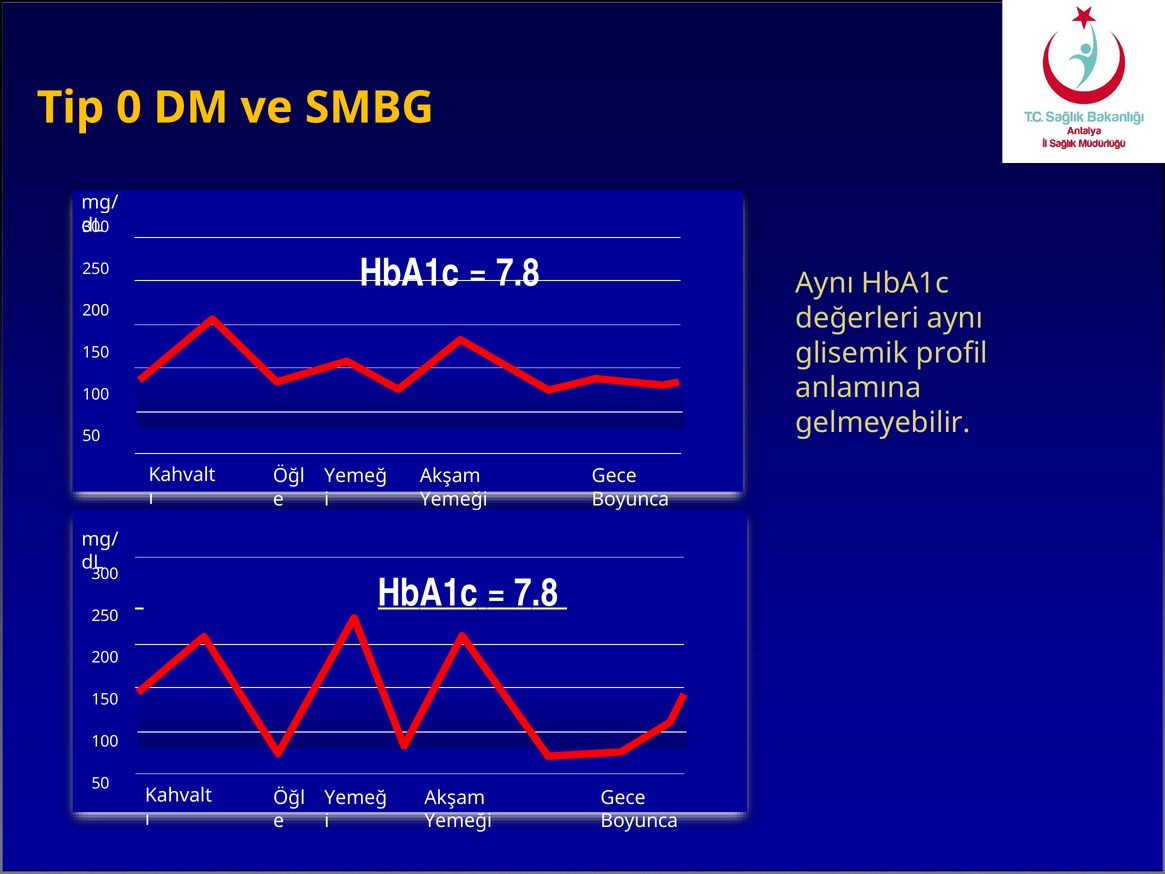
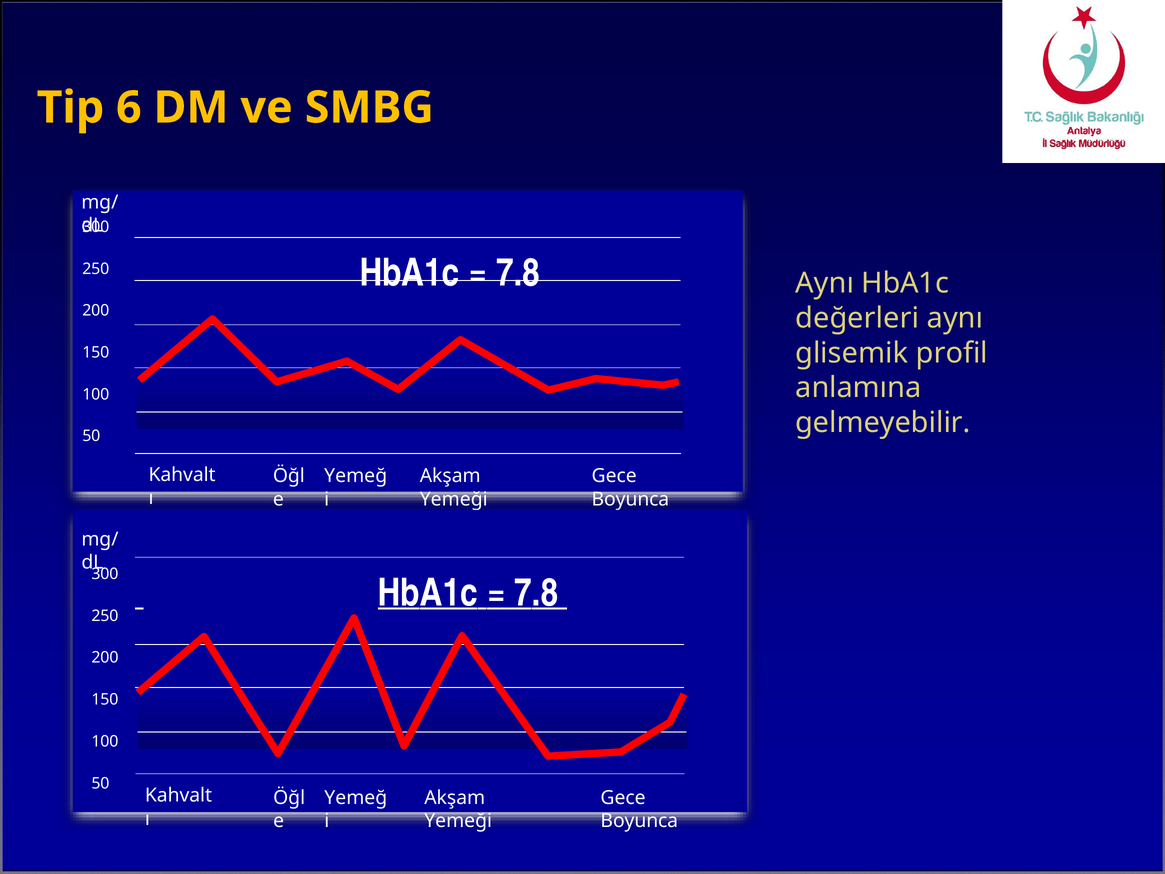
0: 0 -> 6
